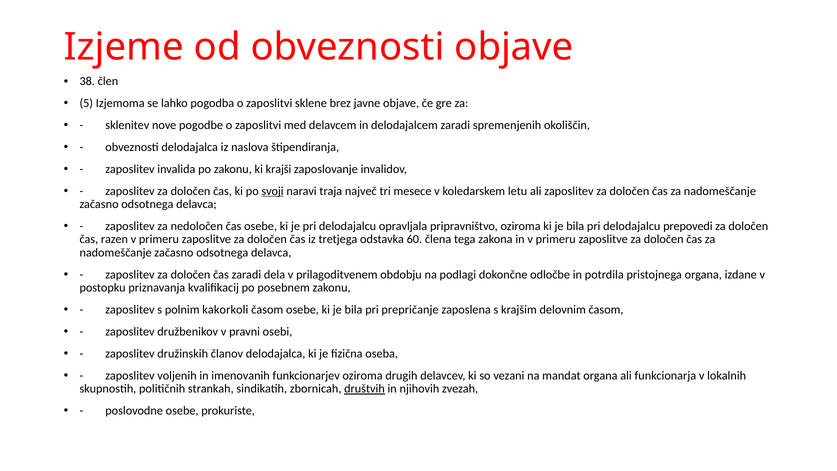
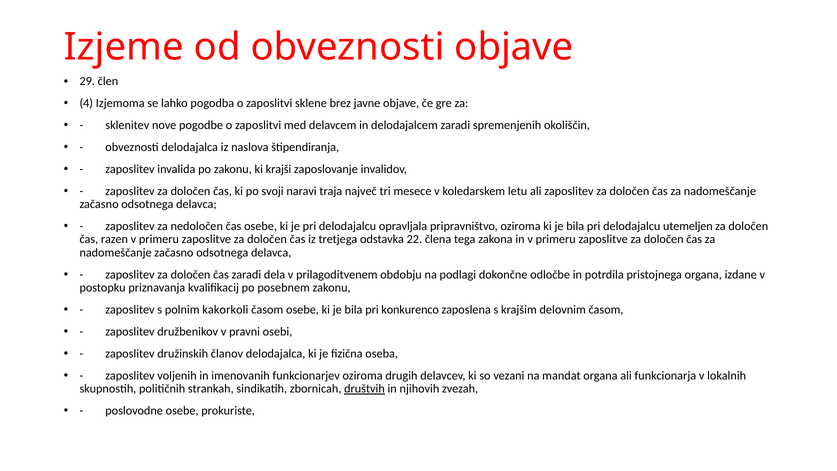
38: 38 -> 29
5: 5 -> 4
svoji underline: present -> none
prepovedi: prepovedi -> utemeljen
60: 60 -> 22
prepričanje: prepričanje -> konkurenco
